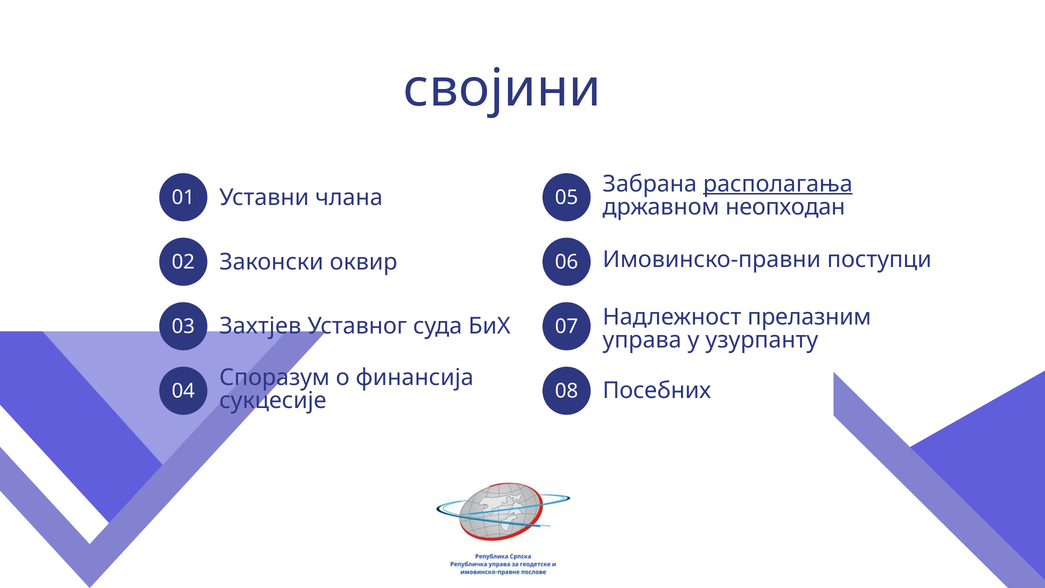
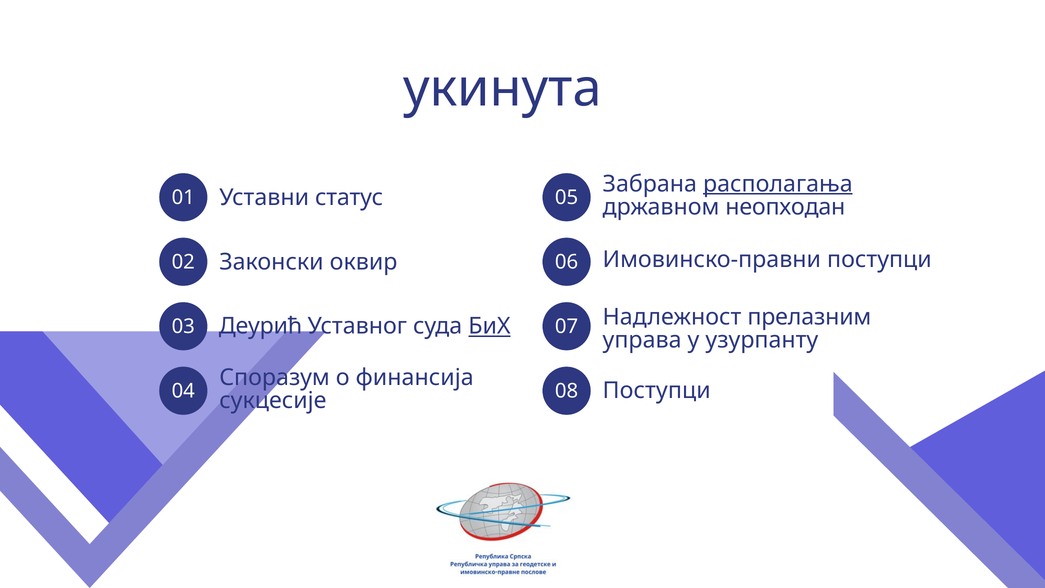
својини: својини -> укинута
члана: члана -> статус
Захтјев: Захтјев -> Деурић
БиХ underline: none -> present
Посебних at (657, 391): Посебних -> Поступци
